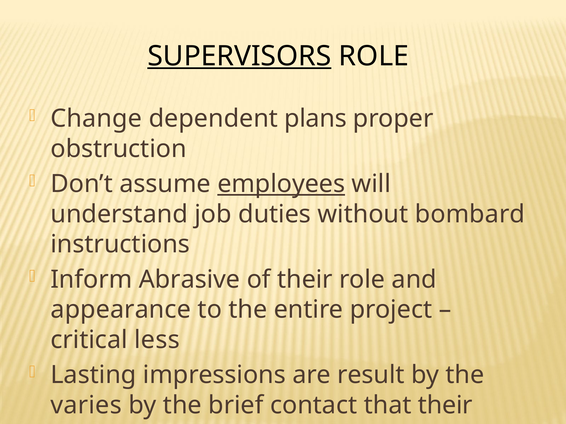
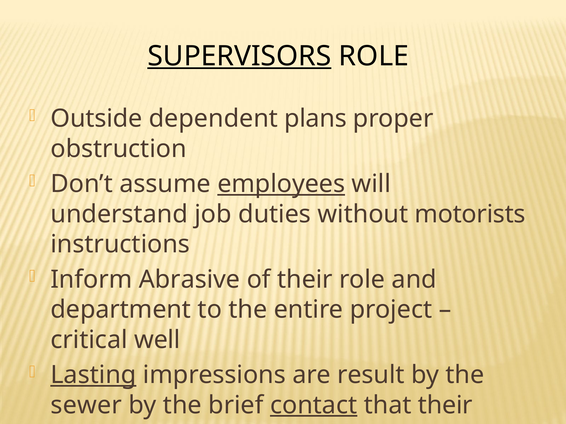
Change: Change -> Outside
bombard: bombard -> motorists
appearance: appearance -> department
less: less -> well
Lasting underline: none -> present
varies: varies -> sewer
contact underline: none -> present
